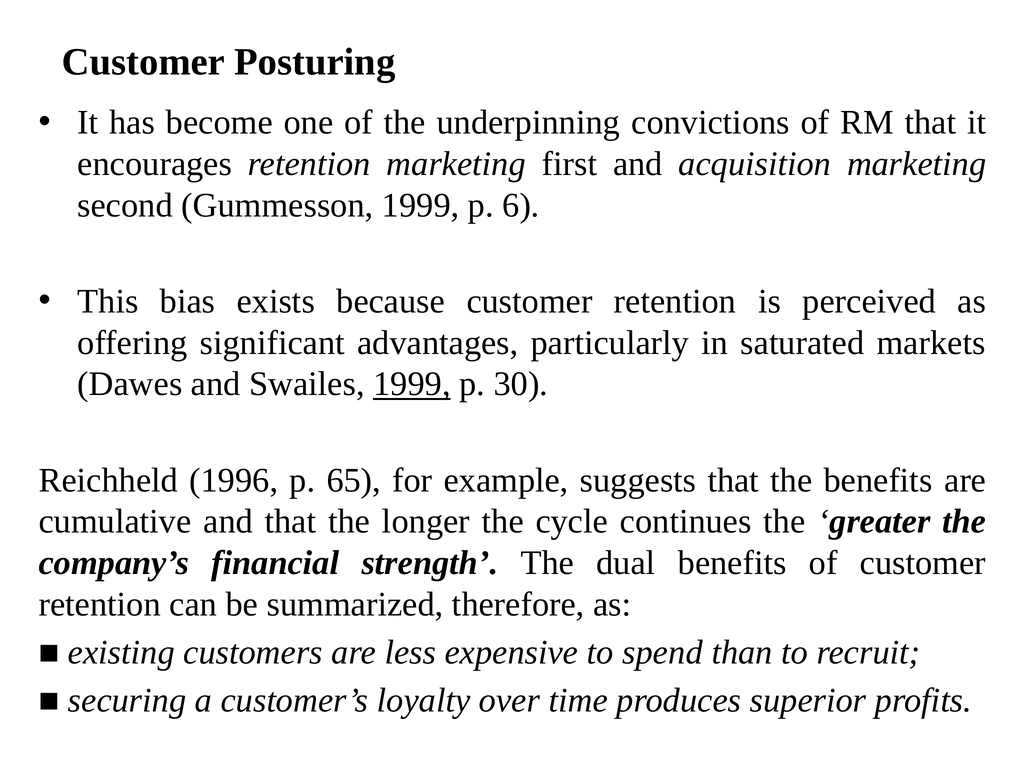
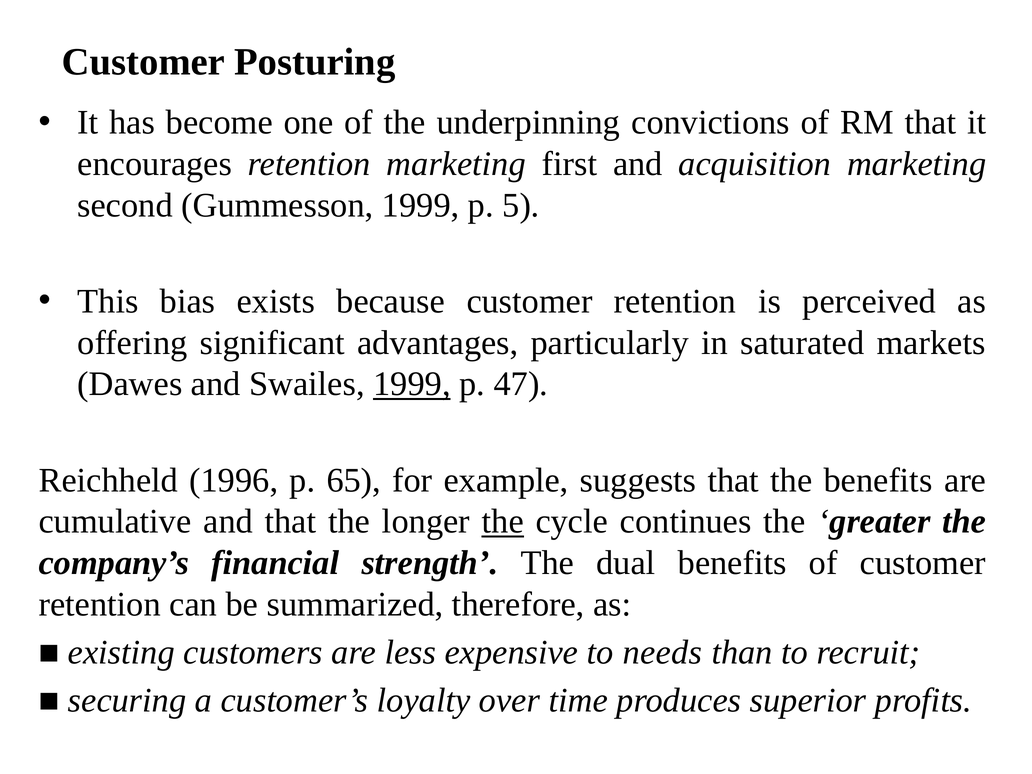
6: 6 -> 5
30: 30 -> 47
the at (503, 522) underline: none -> present
spend: spend -> needs
